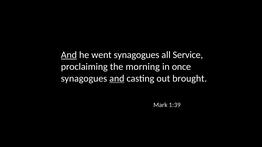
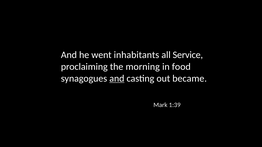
And at (69, 55) underline: present -> none
went synagogues: synagogues -> inhabitants
once: once -> food
brought: brought -> became
